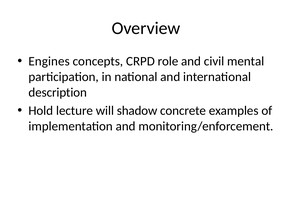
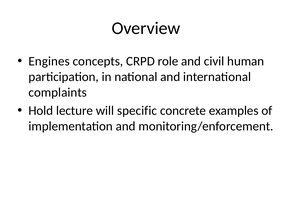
mental: mental -> human
description: description -> complaints
shadow: shadow -> specific
